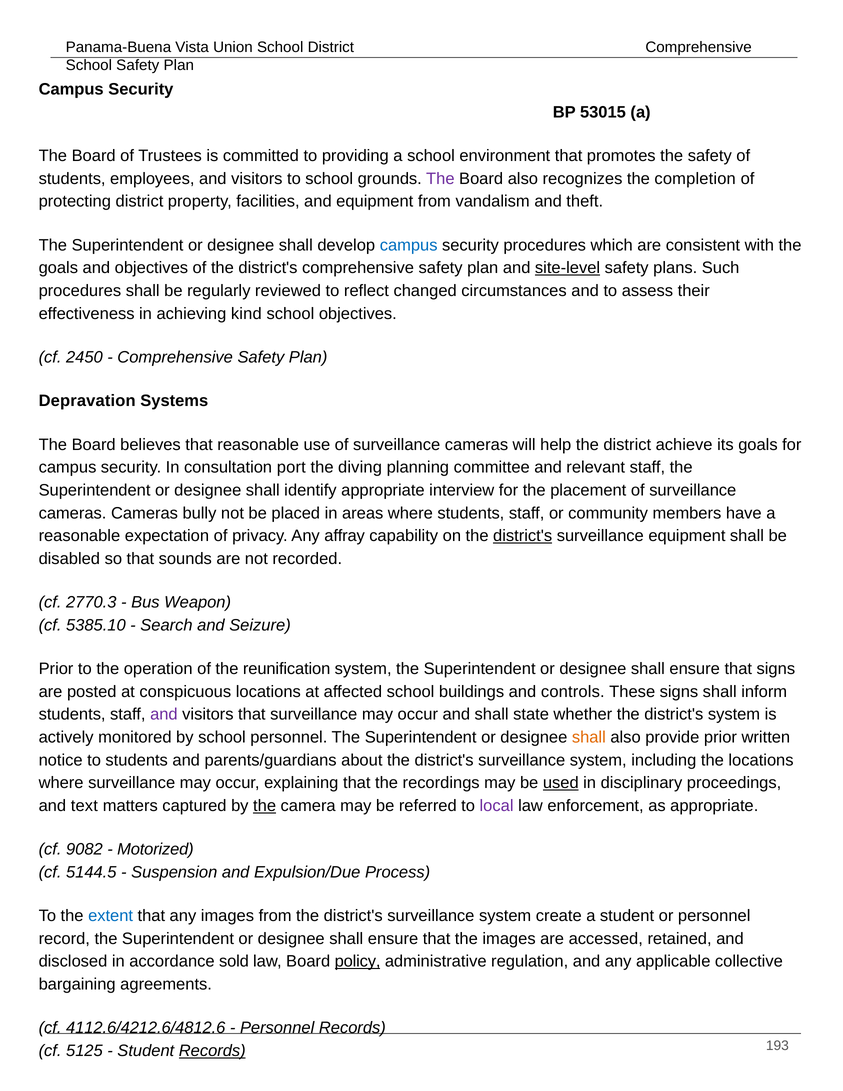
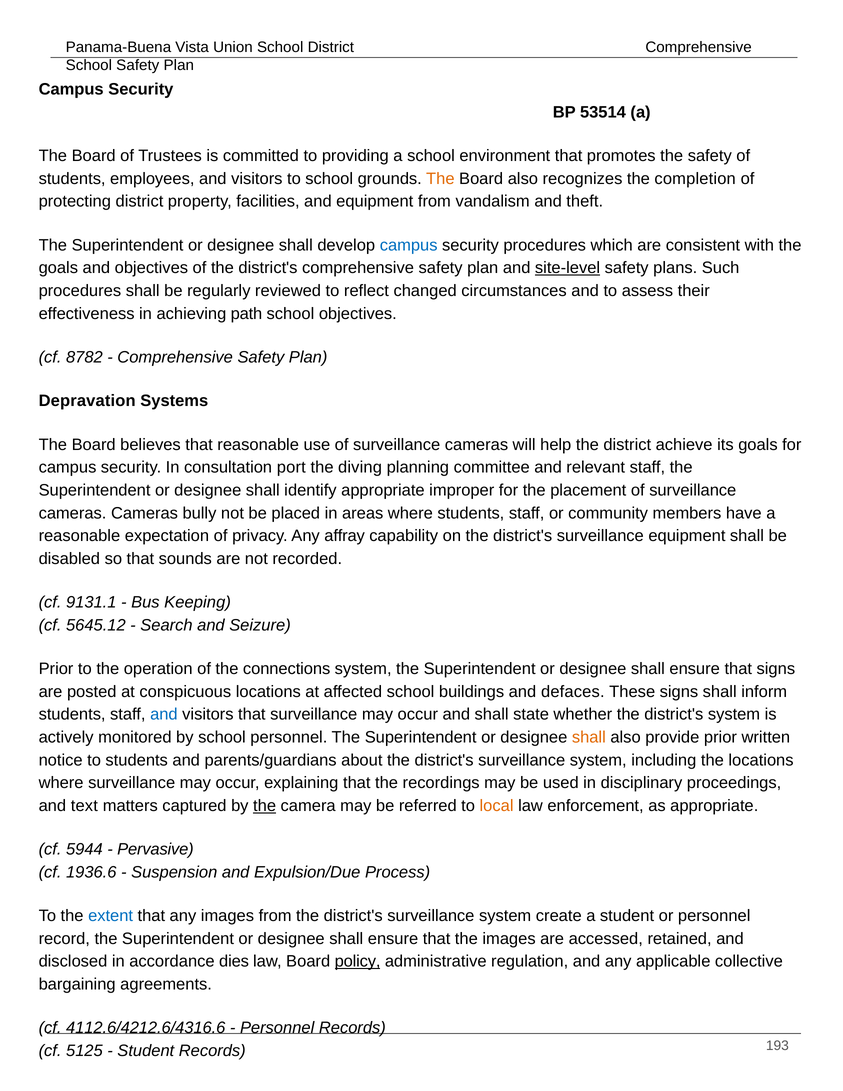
53015: 53015 -> 53514
The at (440, 179) colour: purple -> orange
kind: kind -> path
2450: 2450 -> 8782
interview: interview -> improper
district's at (523, 536) underline: present -> none
2770.3: 2770.3 -> 9131.1
Weapon: Weapon -> Keeping
5385.10: 5385.10 -> 5645.12
reunification: reunification -> connections
controls: controls -> defaces
and at (164, 714) colour: purple -> blue
used underline: present -> none
local colour: purple -> orange
9082: 9082 -> 5944
Motorized: Motorized -> Pervasive
5144.5: 5144.5 -> 1936.6
sold: sold -> dies
4112.6/4212.6/4812.6: 4112.6/4212.6/4812.6 -> 4112.6/4212.6/4316.6
Records at (212, 1051) underline: present -> none
